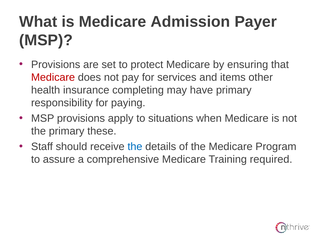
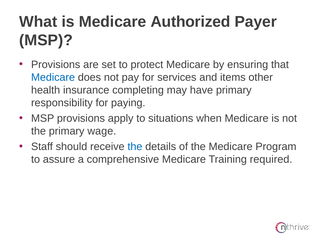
Admission: Admission -> Authorized
Medicare at (53, 77) colour: red -> blue
these: these -> wage
